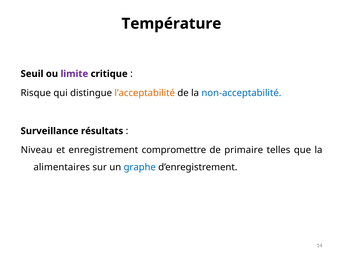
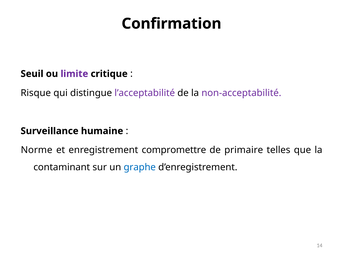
Température: Température -> Confirmation
l’acceptabilité colour: orange -> purple
non-acceptabilité colour: blue -> purple
résultats: résultats -> humaine
Niveau: Niveau -> Norme
alimentaires: alimentaires -> contaminant
